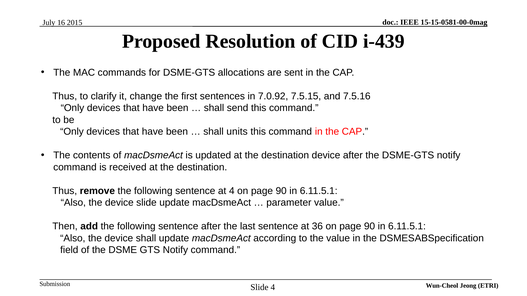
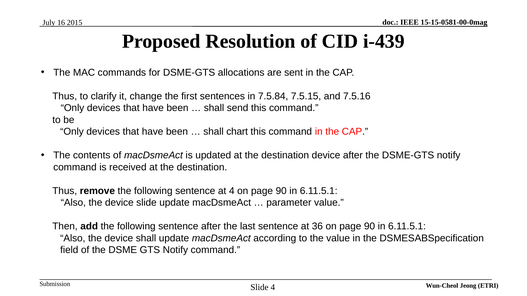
7.0.92: 7.0.92 -> 7.5.84
units: units -> chart
